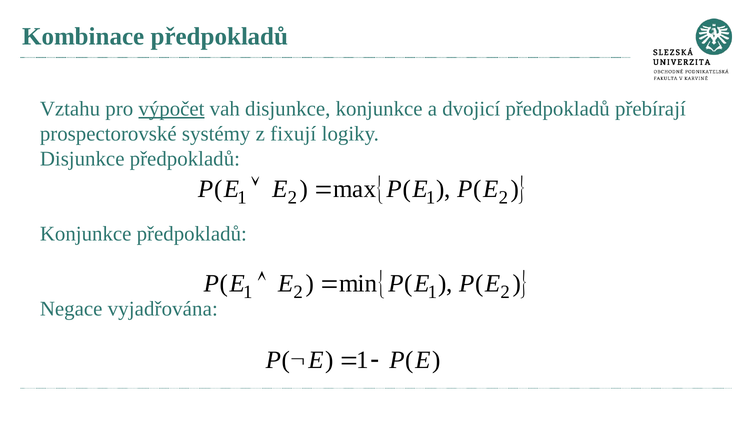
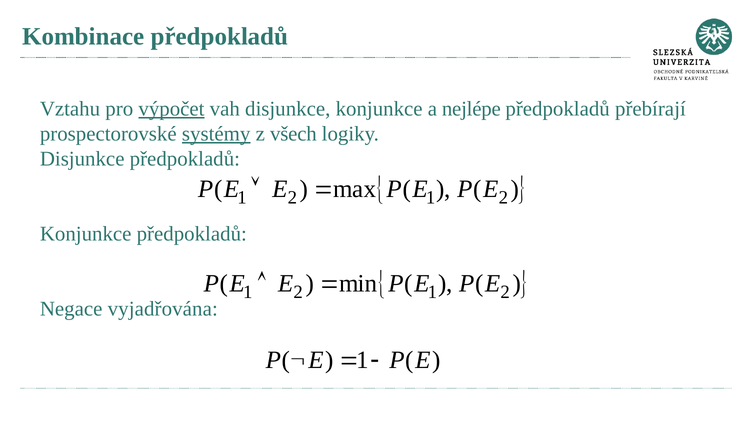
dvojicí: dvojicí -> nejlépe
systémy underline: none -> present
fixují: fixují -> všech
